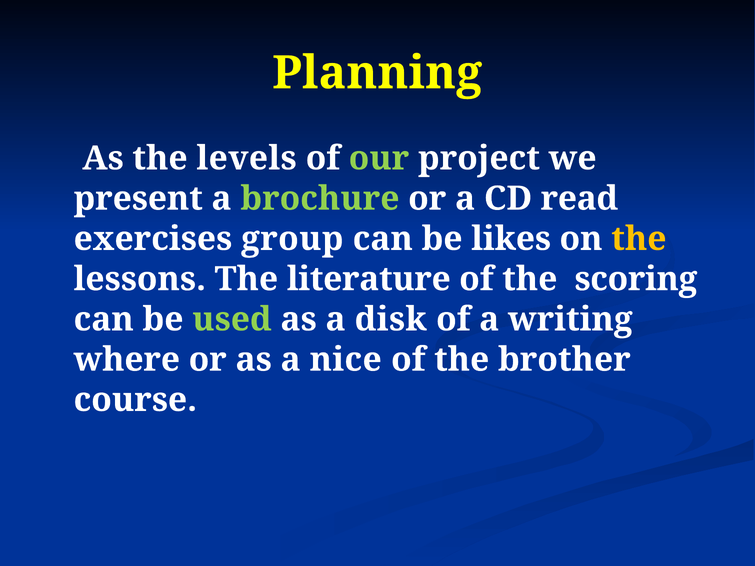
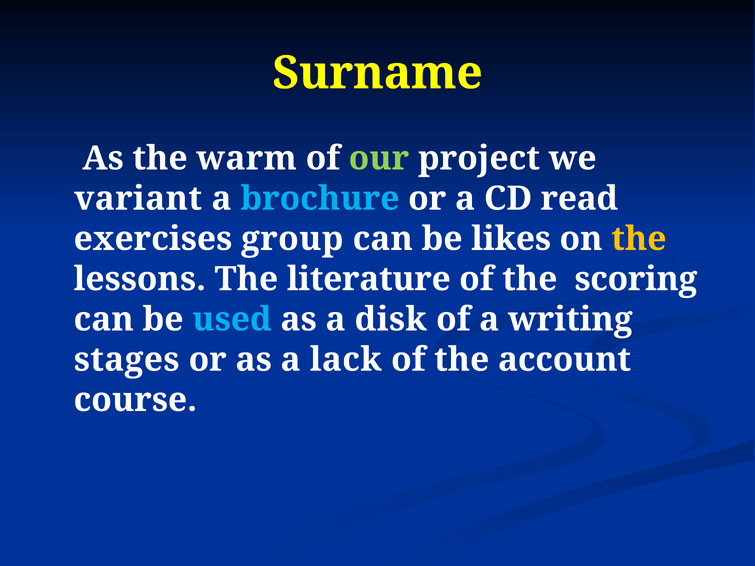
Planning: Planning -> Surname
levels: levels -> warm
present: present -> variant
brochure colour: light green -> light blue
used colour: light green -> light blue
where: where -> stages
nice: nice -> lack
brother: brother -> account
